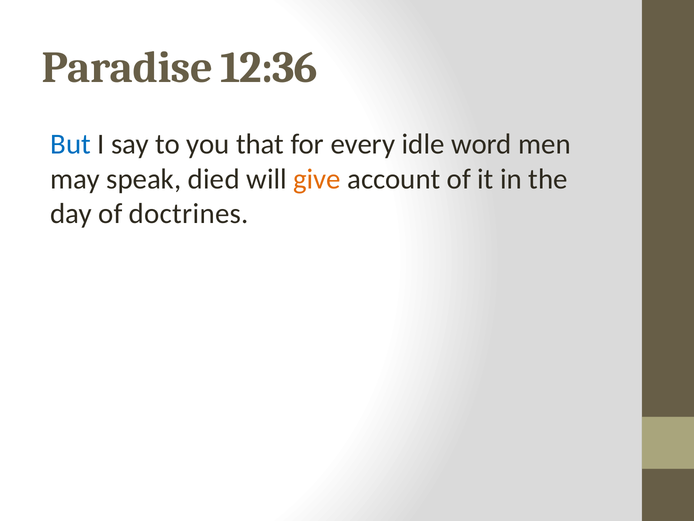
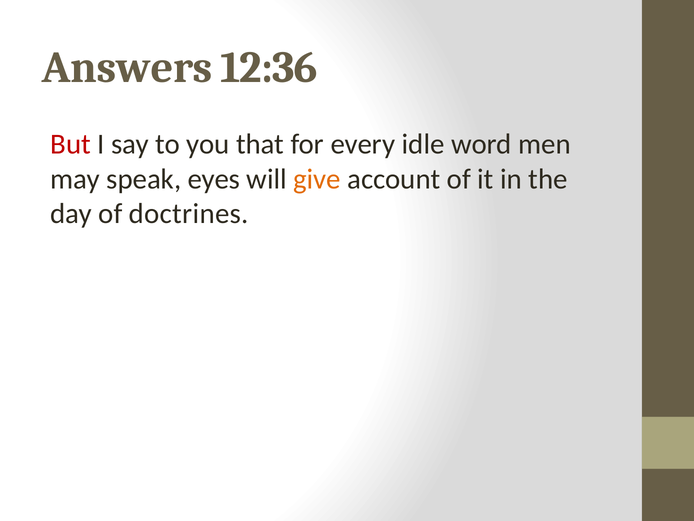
Paradise: Paradise -> Answers
But colour: blue -> red
died: died -> eyes
